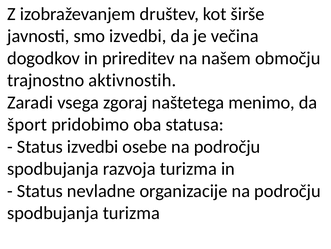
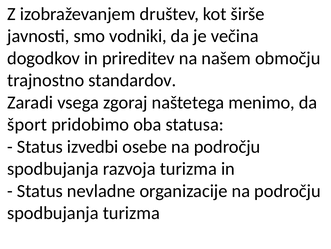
smo izvedbi: izvedbi -> vodniki
aktivnostih: aktivnostih -> standardov
